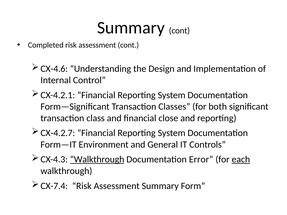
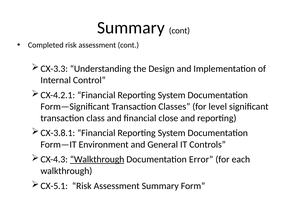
CX-4.6: CX-4.6 -> CX-3.3
both: both -> level
CX-4.2.7: CX-4.2.7 -> CX-3.8.1
each underline: present -> none
CX-7.4: CX-7.4 -> CX-5.1
